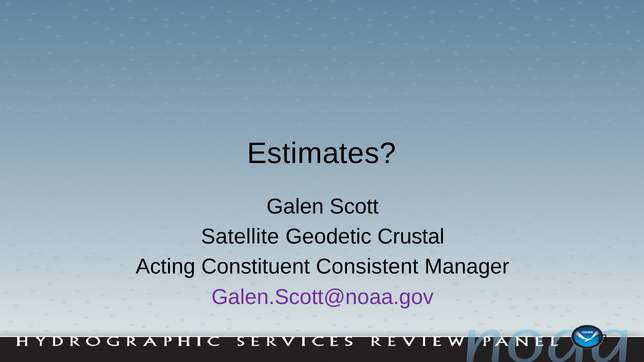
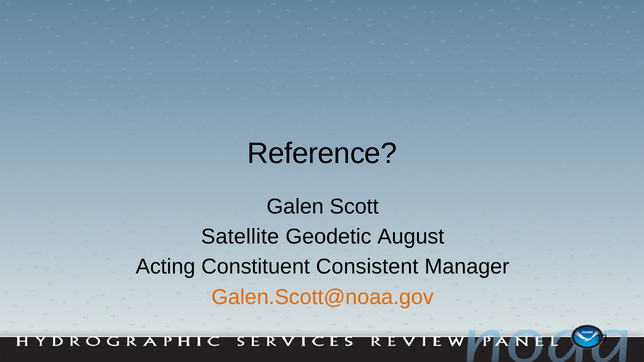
Estimates: Estimates -> Reference
Crustal: Crustal -> August
Galen.Scott@noaa.gov colour: purple -> orange
